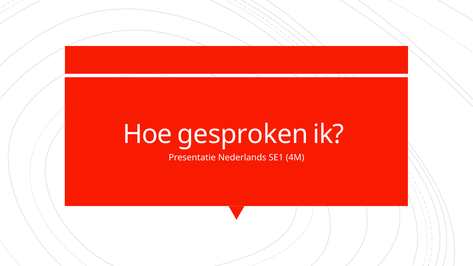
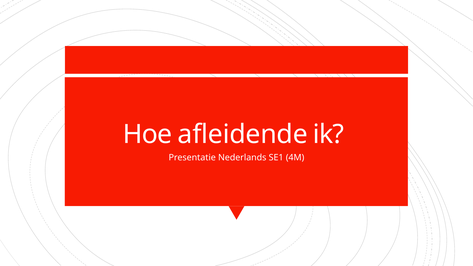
gesproken: gesproken -> afleidende
